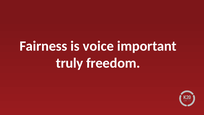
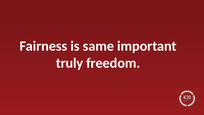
voice: voice -> same
